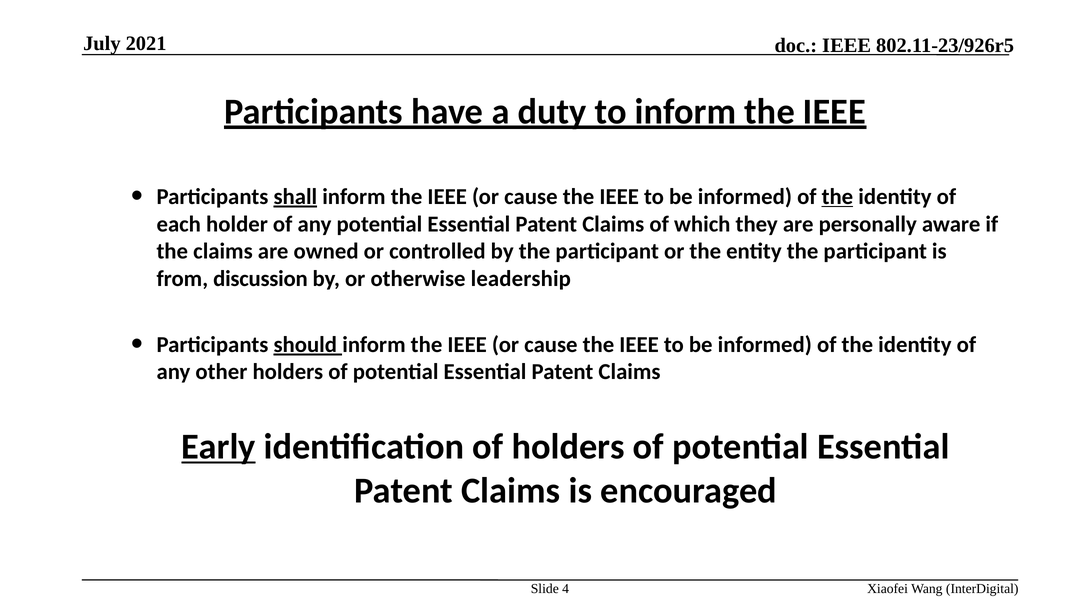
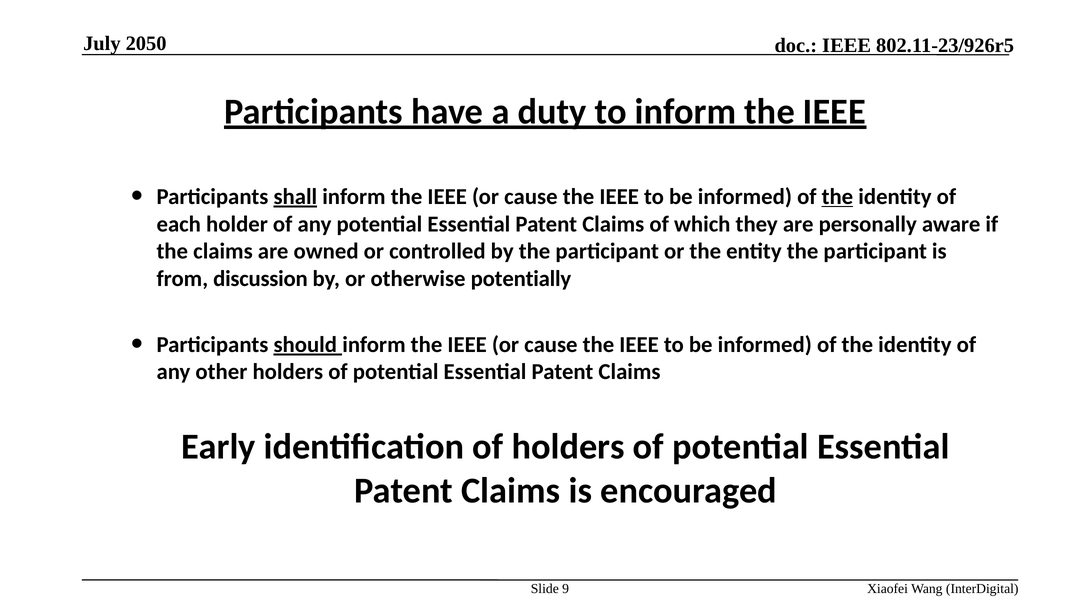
2021: 2021 -> 2050
leadership: leadership -> potentially
Early underline: present -> none
4: 4 -> 9
